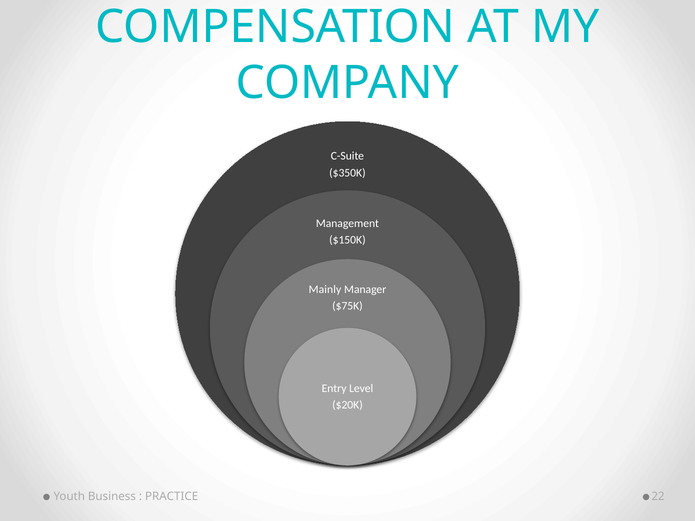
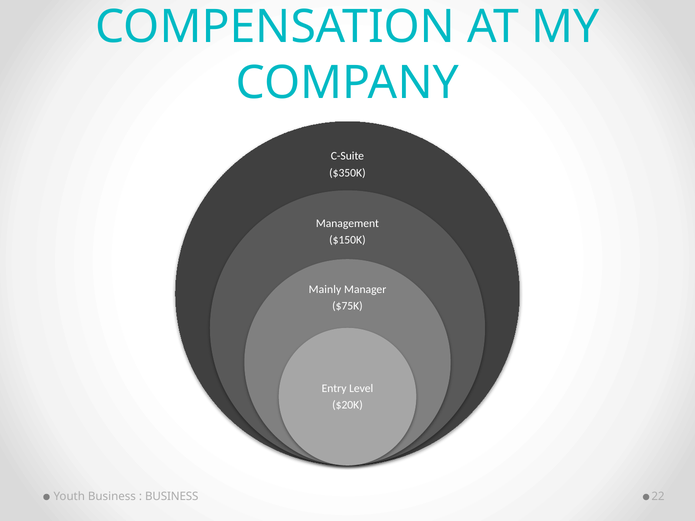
PRACTICE at (172, 497): PRACTICE -> BUSINESS
